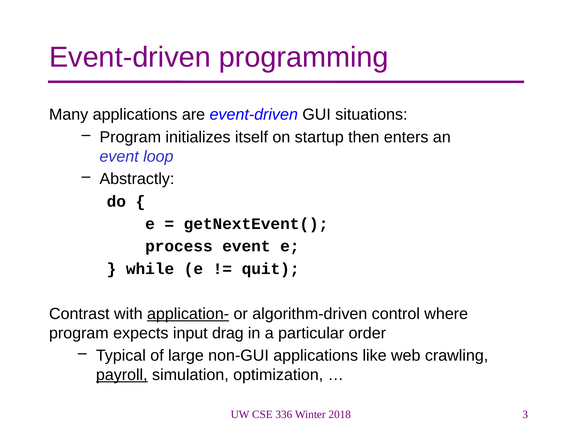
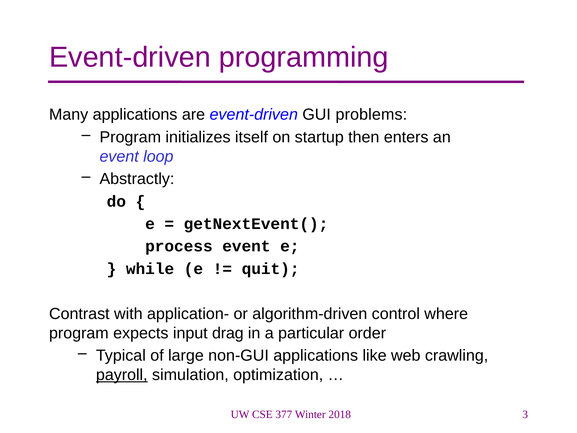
situations: situations -> problems
application- underline: present -> none
336: 336 -> 377
